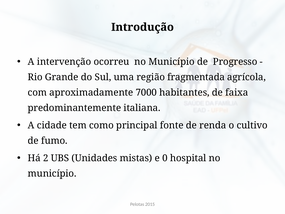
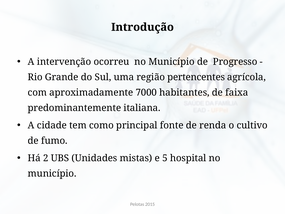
fragmentada: fragmentada -> pertencentes
0: 0 -> 5
